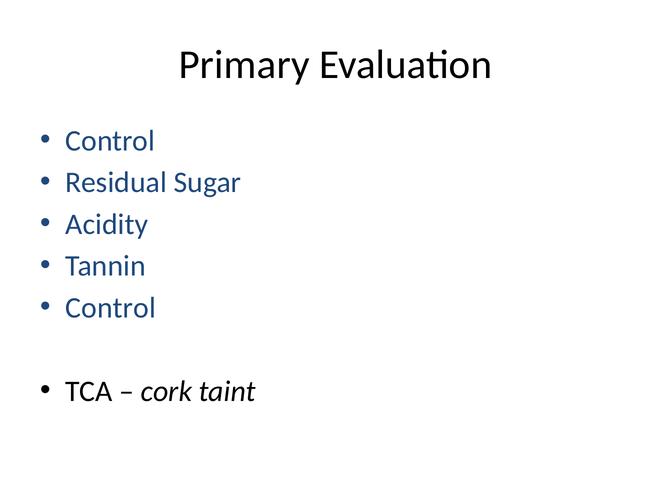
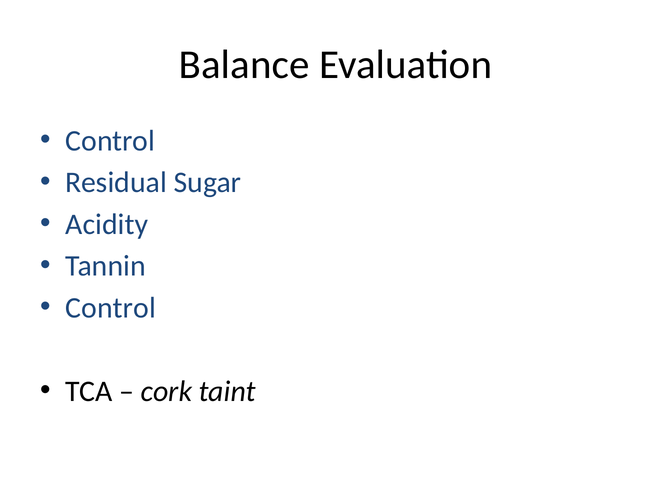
Primary: Primary -> Balance
